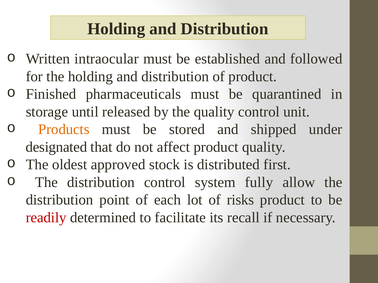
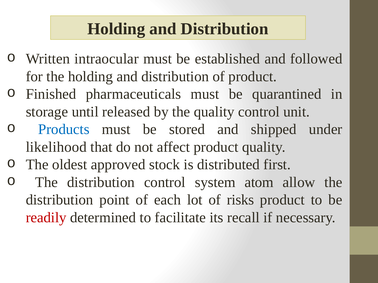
Products colour: orange -> blue
designated: designated -> likelihood
fully: fully -> atom
